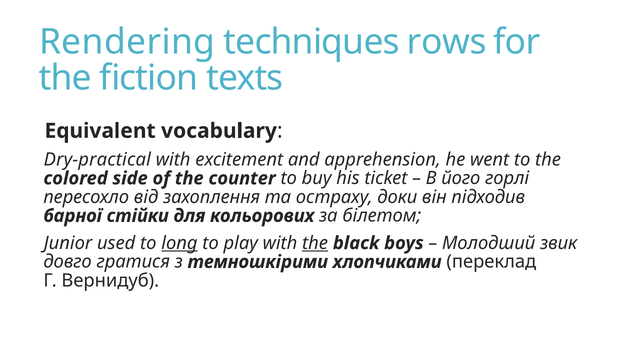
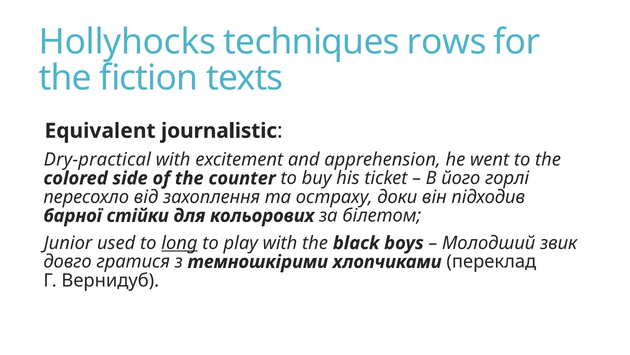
Rendering: Rendering -> Hollyhocks
vocabulary: vocabulary -> journalistic
the at (315, 243) underline: present -> none
